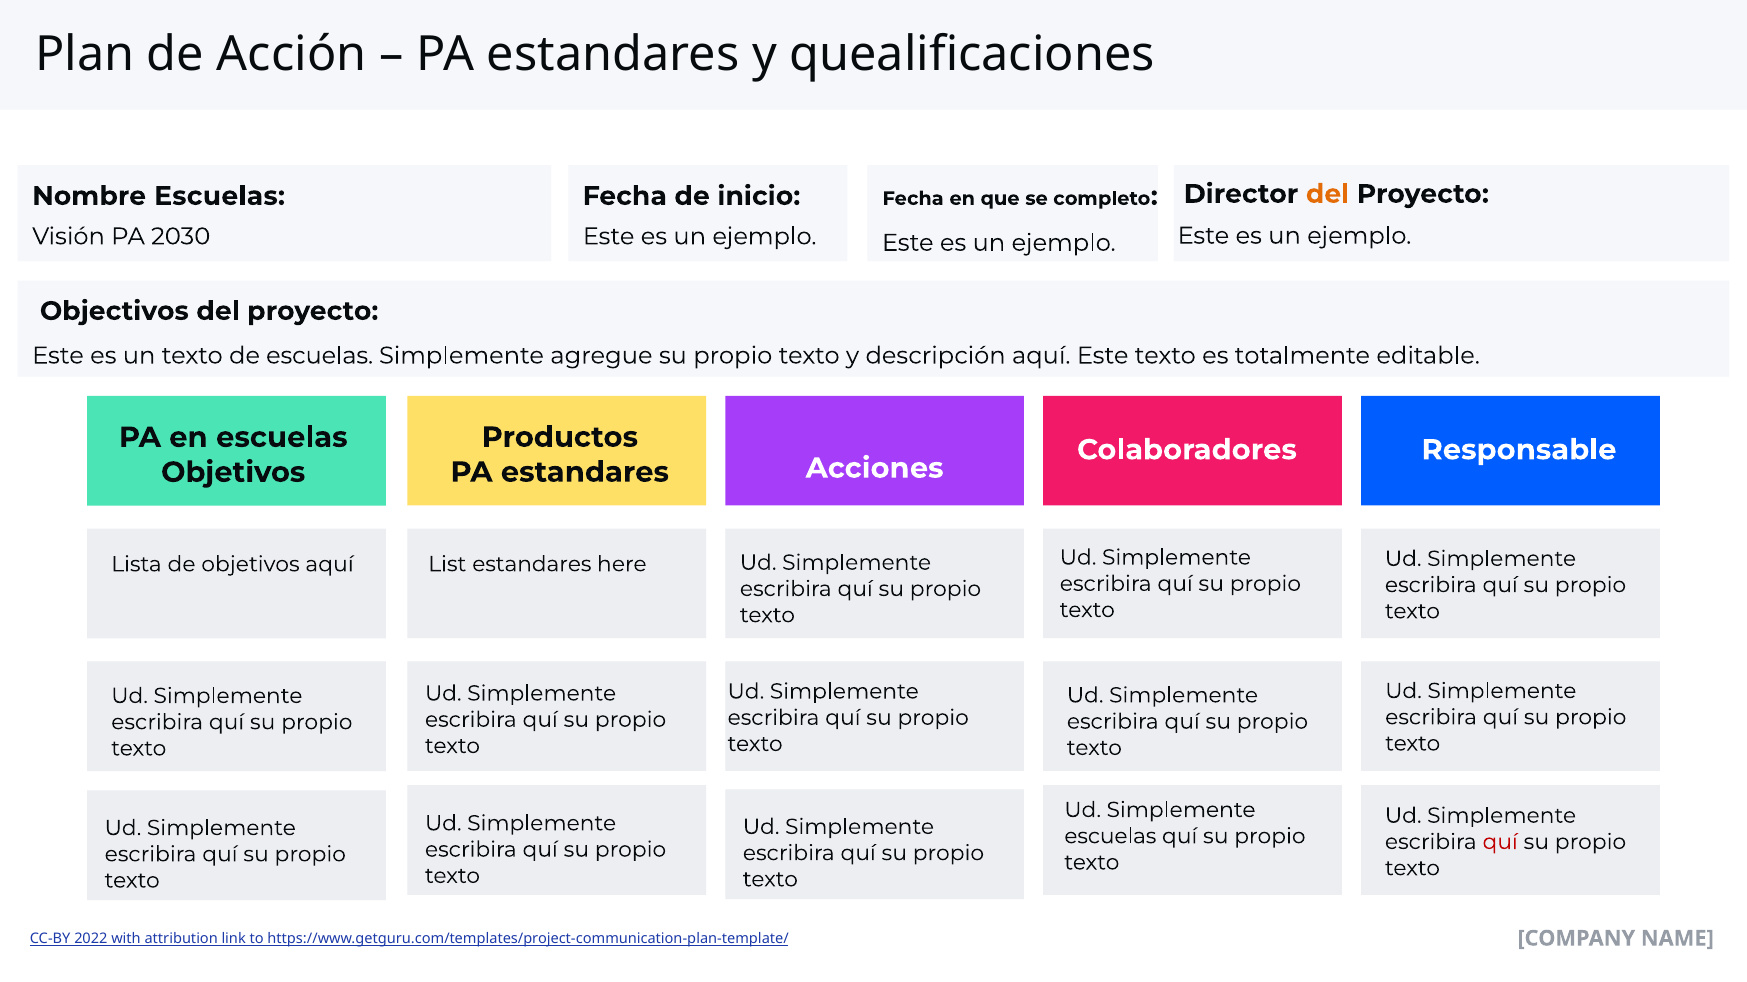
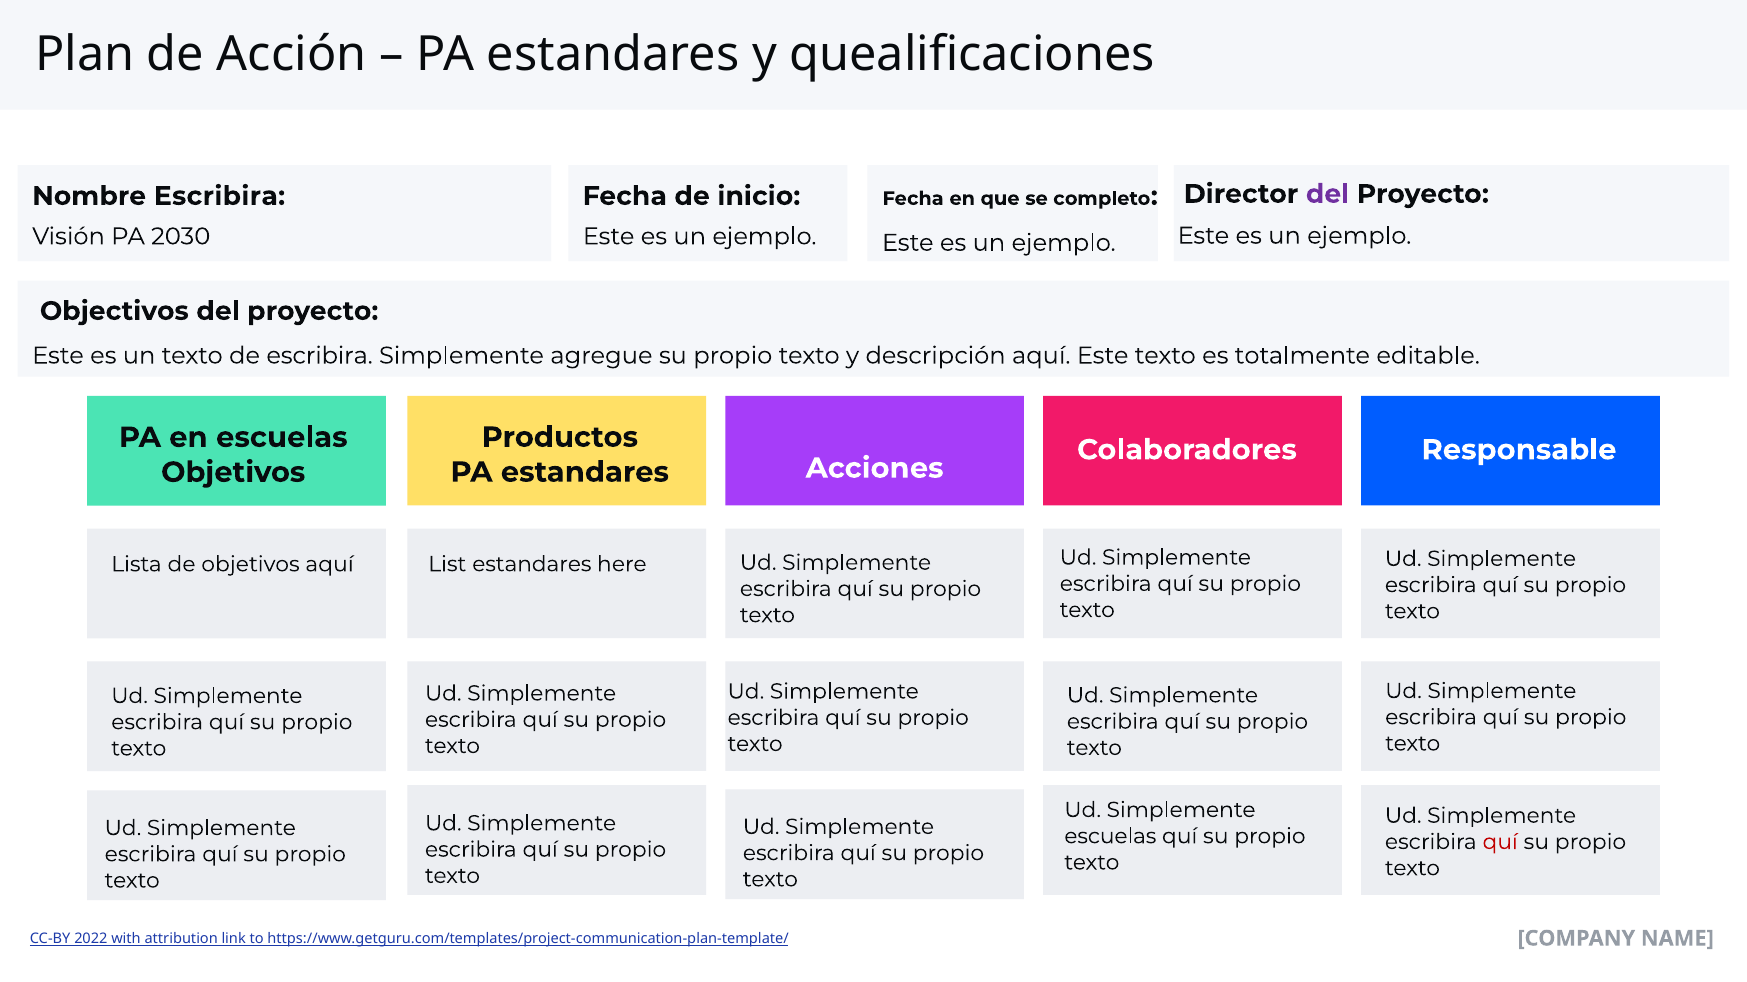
Nombre Escuelas: Escuelas -> Escribira
del at (1328, 194) colour: orange -> purple
de escuelas: escuelas -> escribira
